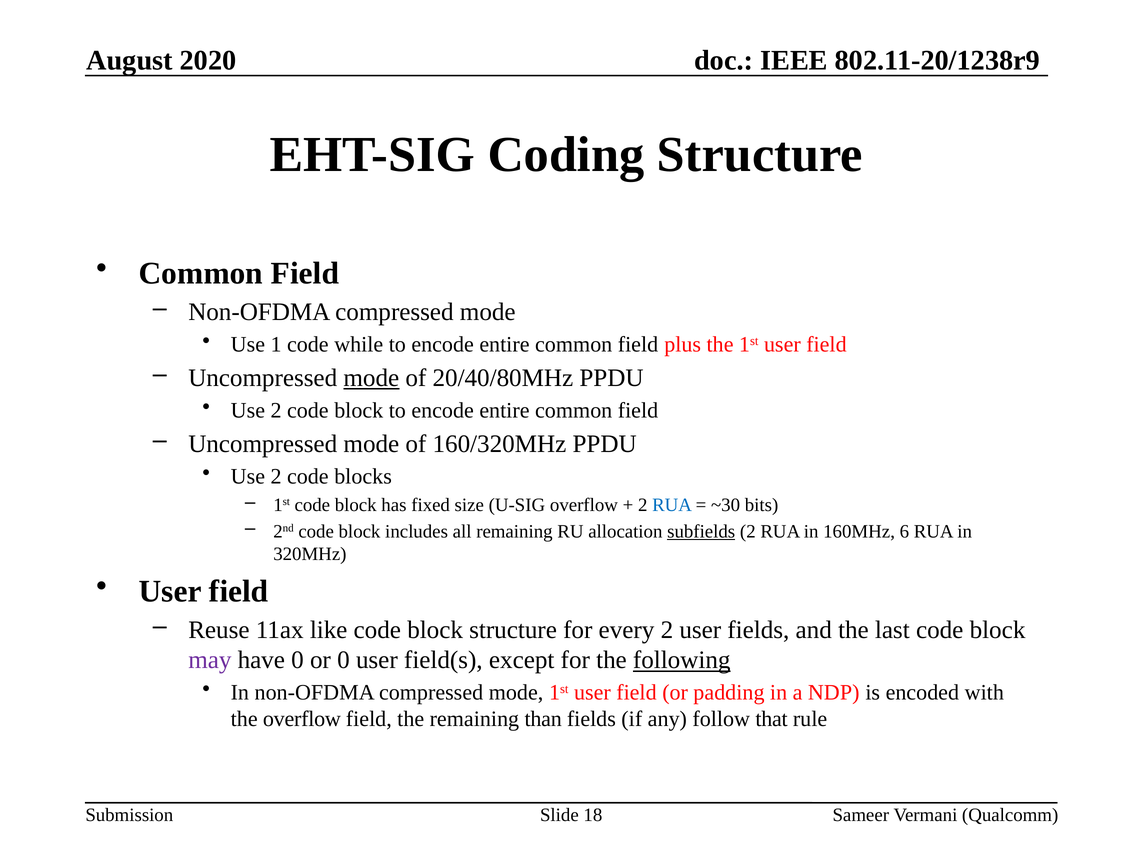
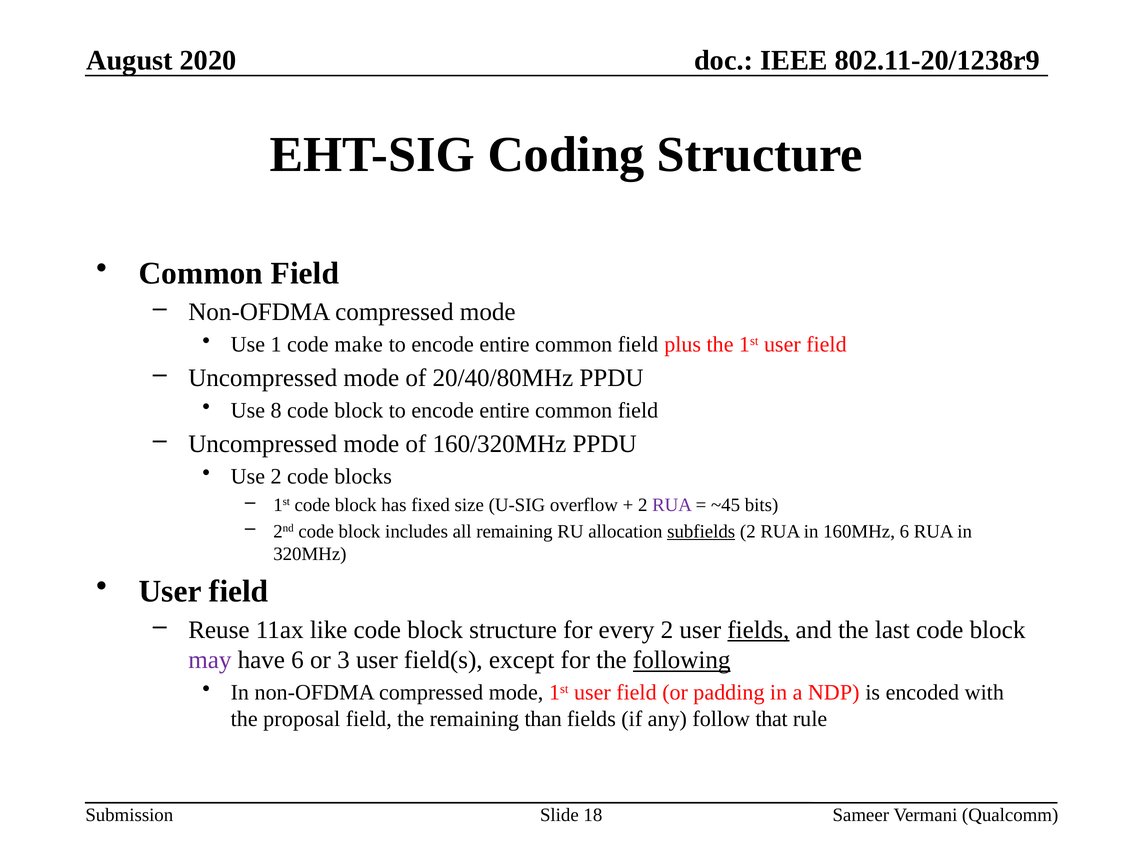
while: while -> make
mode at (371, 378) underline: present -> none
2 at (276, 410): 2 -> 8
RUA at (672, 505) colour: blue -> purple
~30: ~30 -> ~45
fields at (758, 630) underline: none -> present
have 0: 0 -> 6
or 0: 0 -> 3
the overflow: overflow -> proposal
